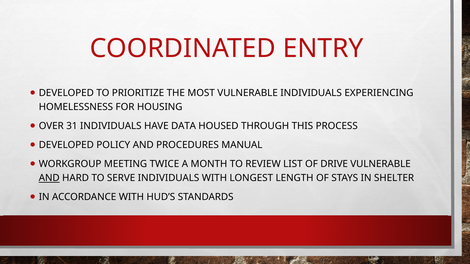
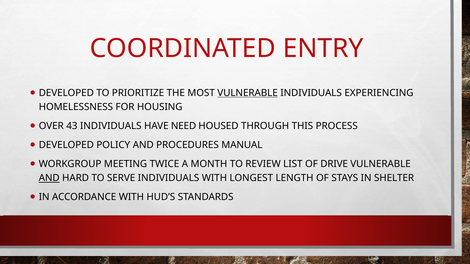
VULNERABLE at (248, 93) underline: none -> present
31: 31 -> 43
DATA: DATA -> NEED
